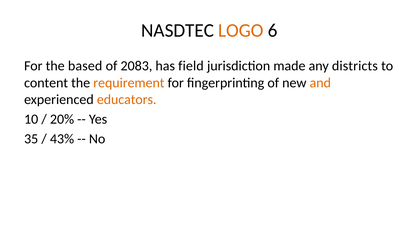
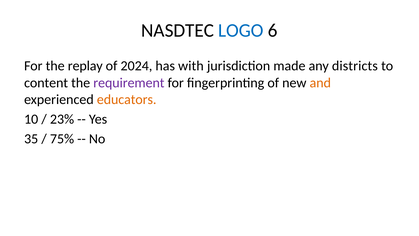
LOGO colour: orange -> blue
based: based -> replay
2083: 2083 -> 2024
field: field -> with
requirement colour: orange -> purple
20%: 20% -> 23%
43%: 43% -> 75%
